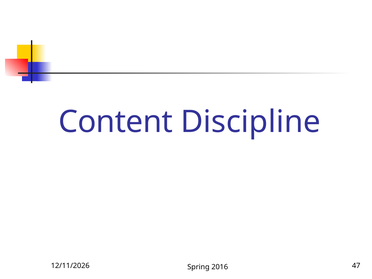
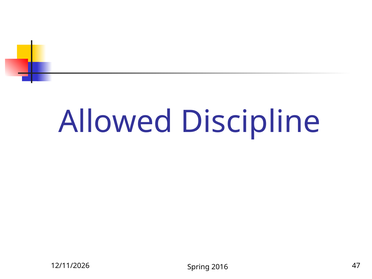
Content: Content -> Allowed
